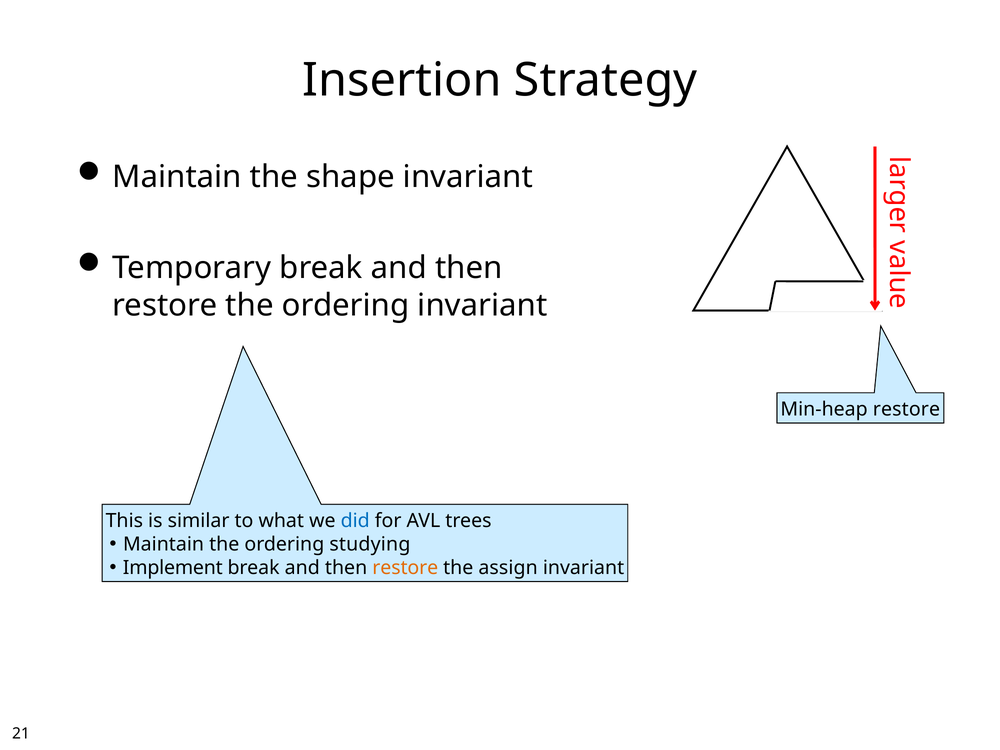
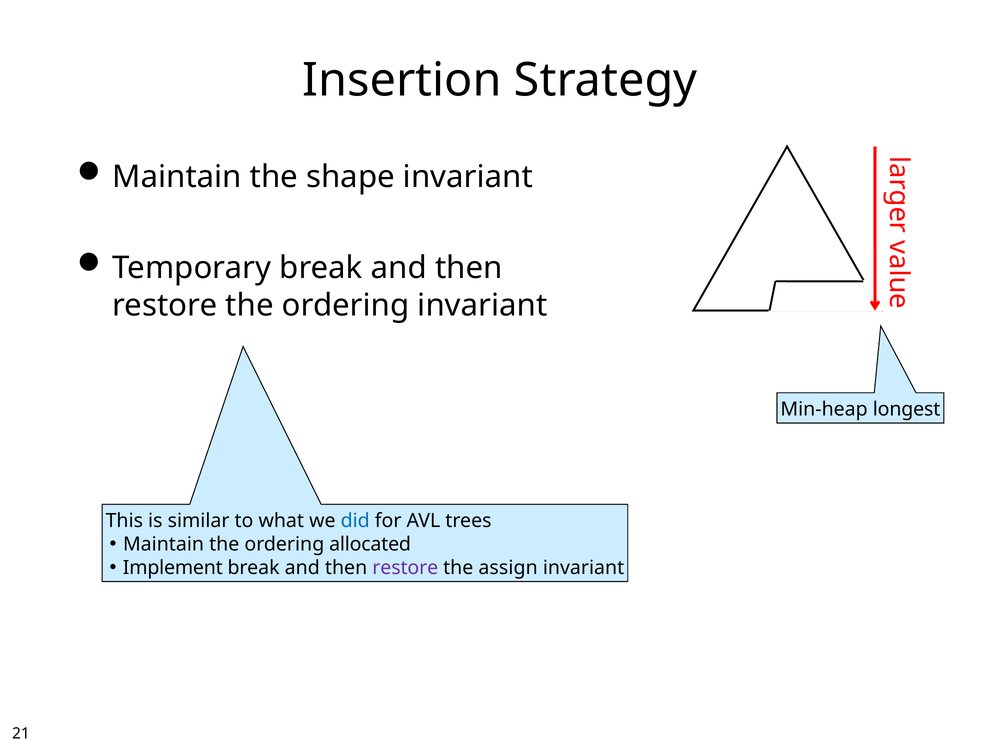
Min-heap restore: restore -> longest
studying: studying -> allocated
restore at (405, 568) colour: orange -> purple
